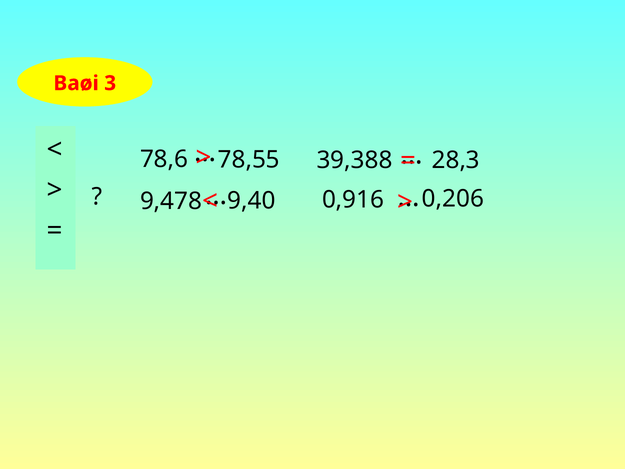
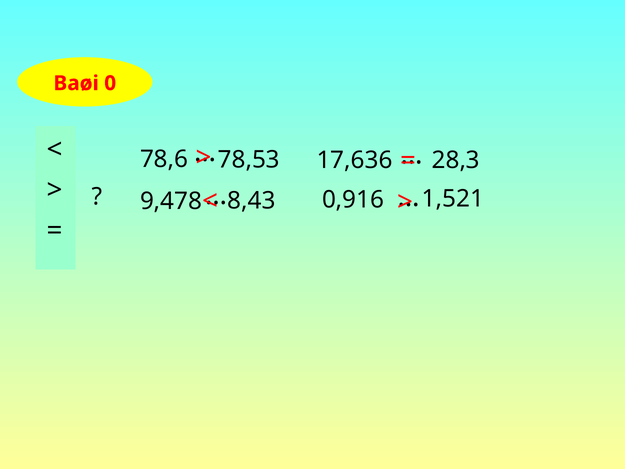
3: 3 -> 0
78,55: 78,55 -> 78,53
39,388: 39,388 -> 17,636
0,206: 0,206 -> 1,521
9,40: 9,40 -> 8,43
